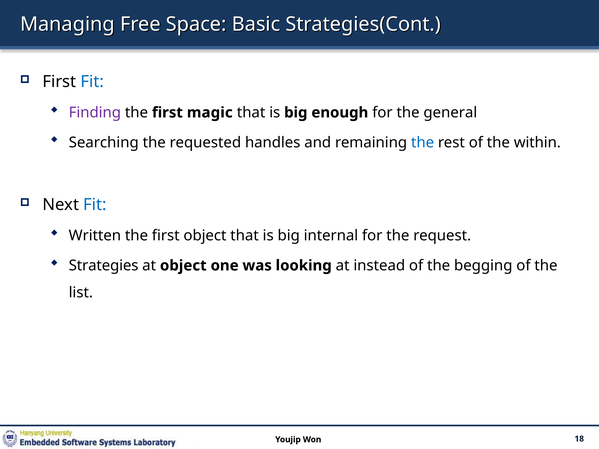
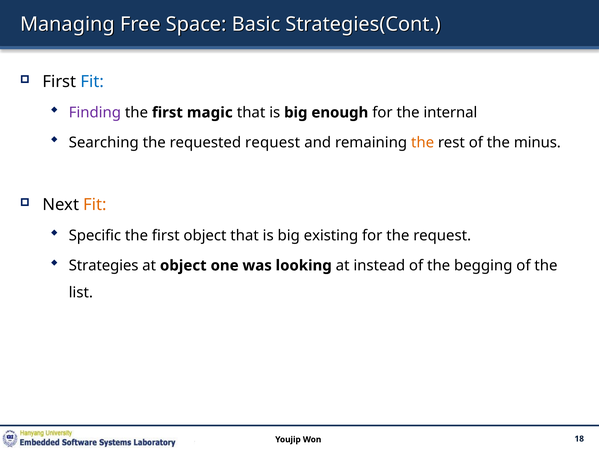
general: general -> internal
requested handles: handles -> request
the at (423, 143) colour: blue -> orange
within: within -> minus
Fit at (95, 205) colour: blue -> orange
Written: Written -> Specific
internal: internal -> existing
